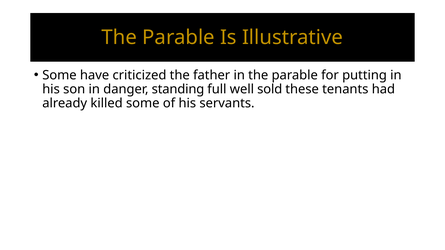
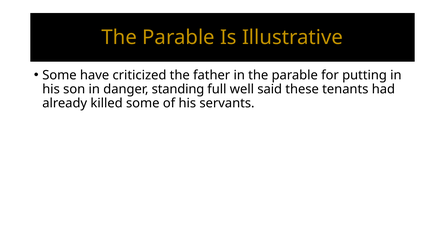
sold: sold -> said
